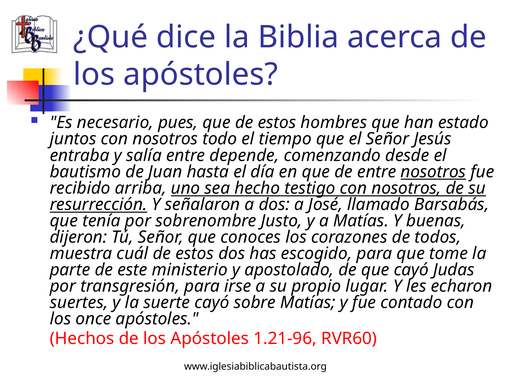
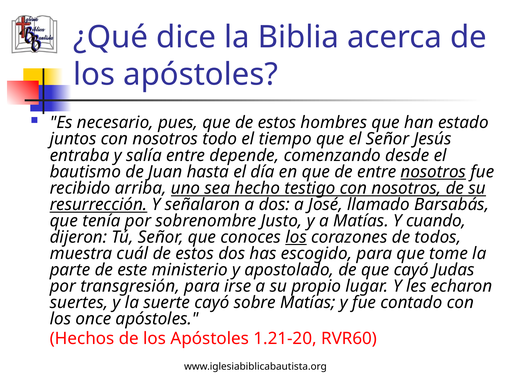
buenas: buenas -> cuando
los at (296, 237) underline: none -> present
1.21-96: 1.21-96 -> 1.21-20
